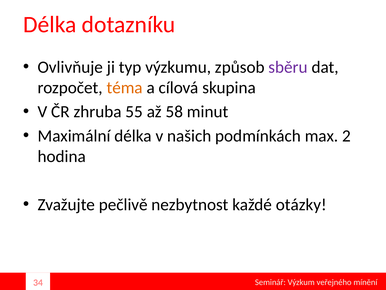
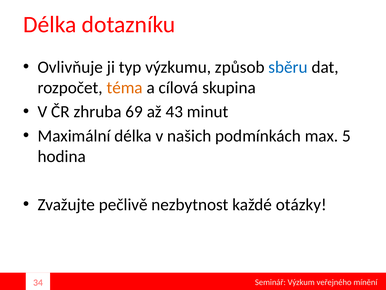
sběru colour: purple -> blue
55: 55 -> 69
58: 58 -> 43
2: 2 -> 5
